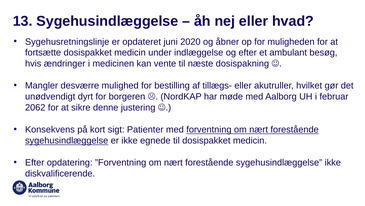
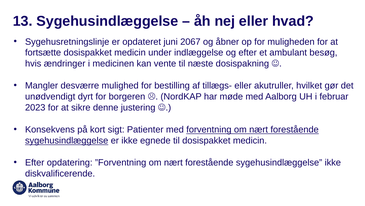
2020: 2020 -> 2067
2062: 2062 -> 2023
